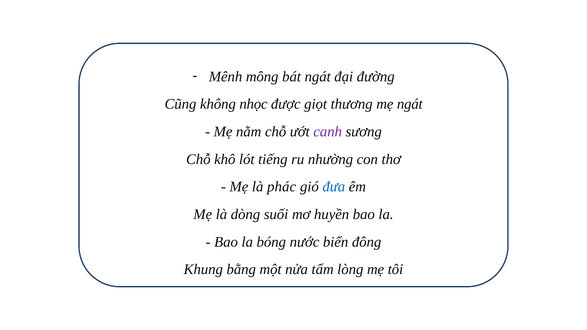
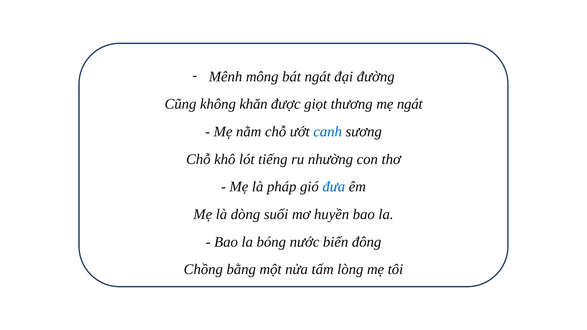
nhọc: nhọc -> khăn
canh colour: purple -> blue
phác: phác -> pháp
Khung: Khung -> Chồng
